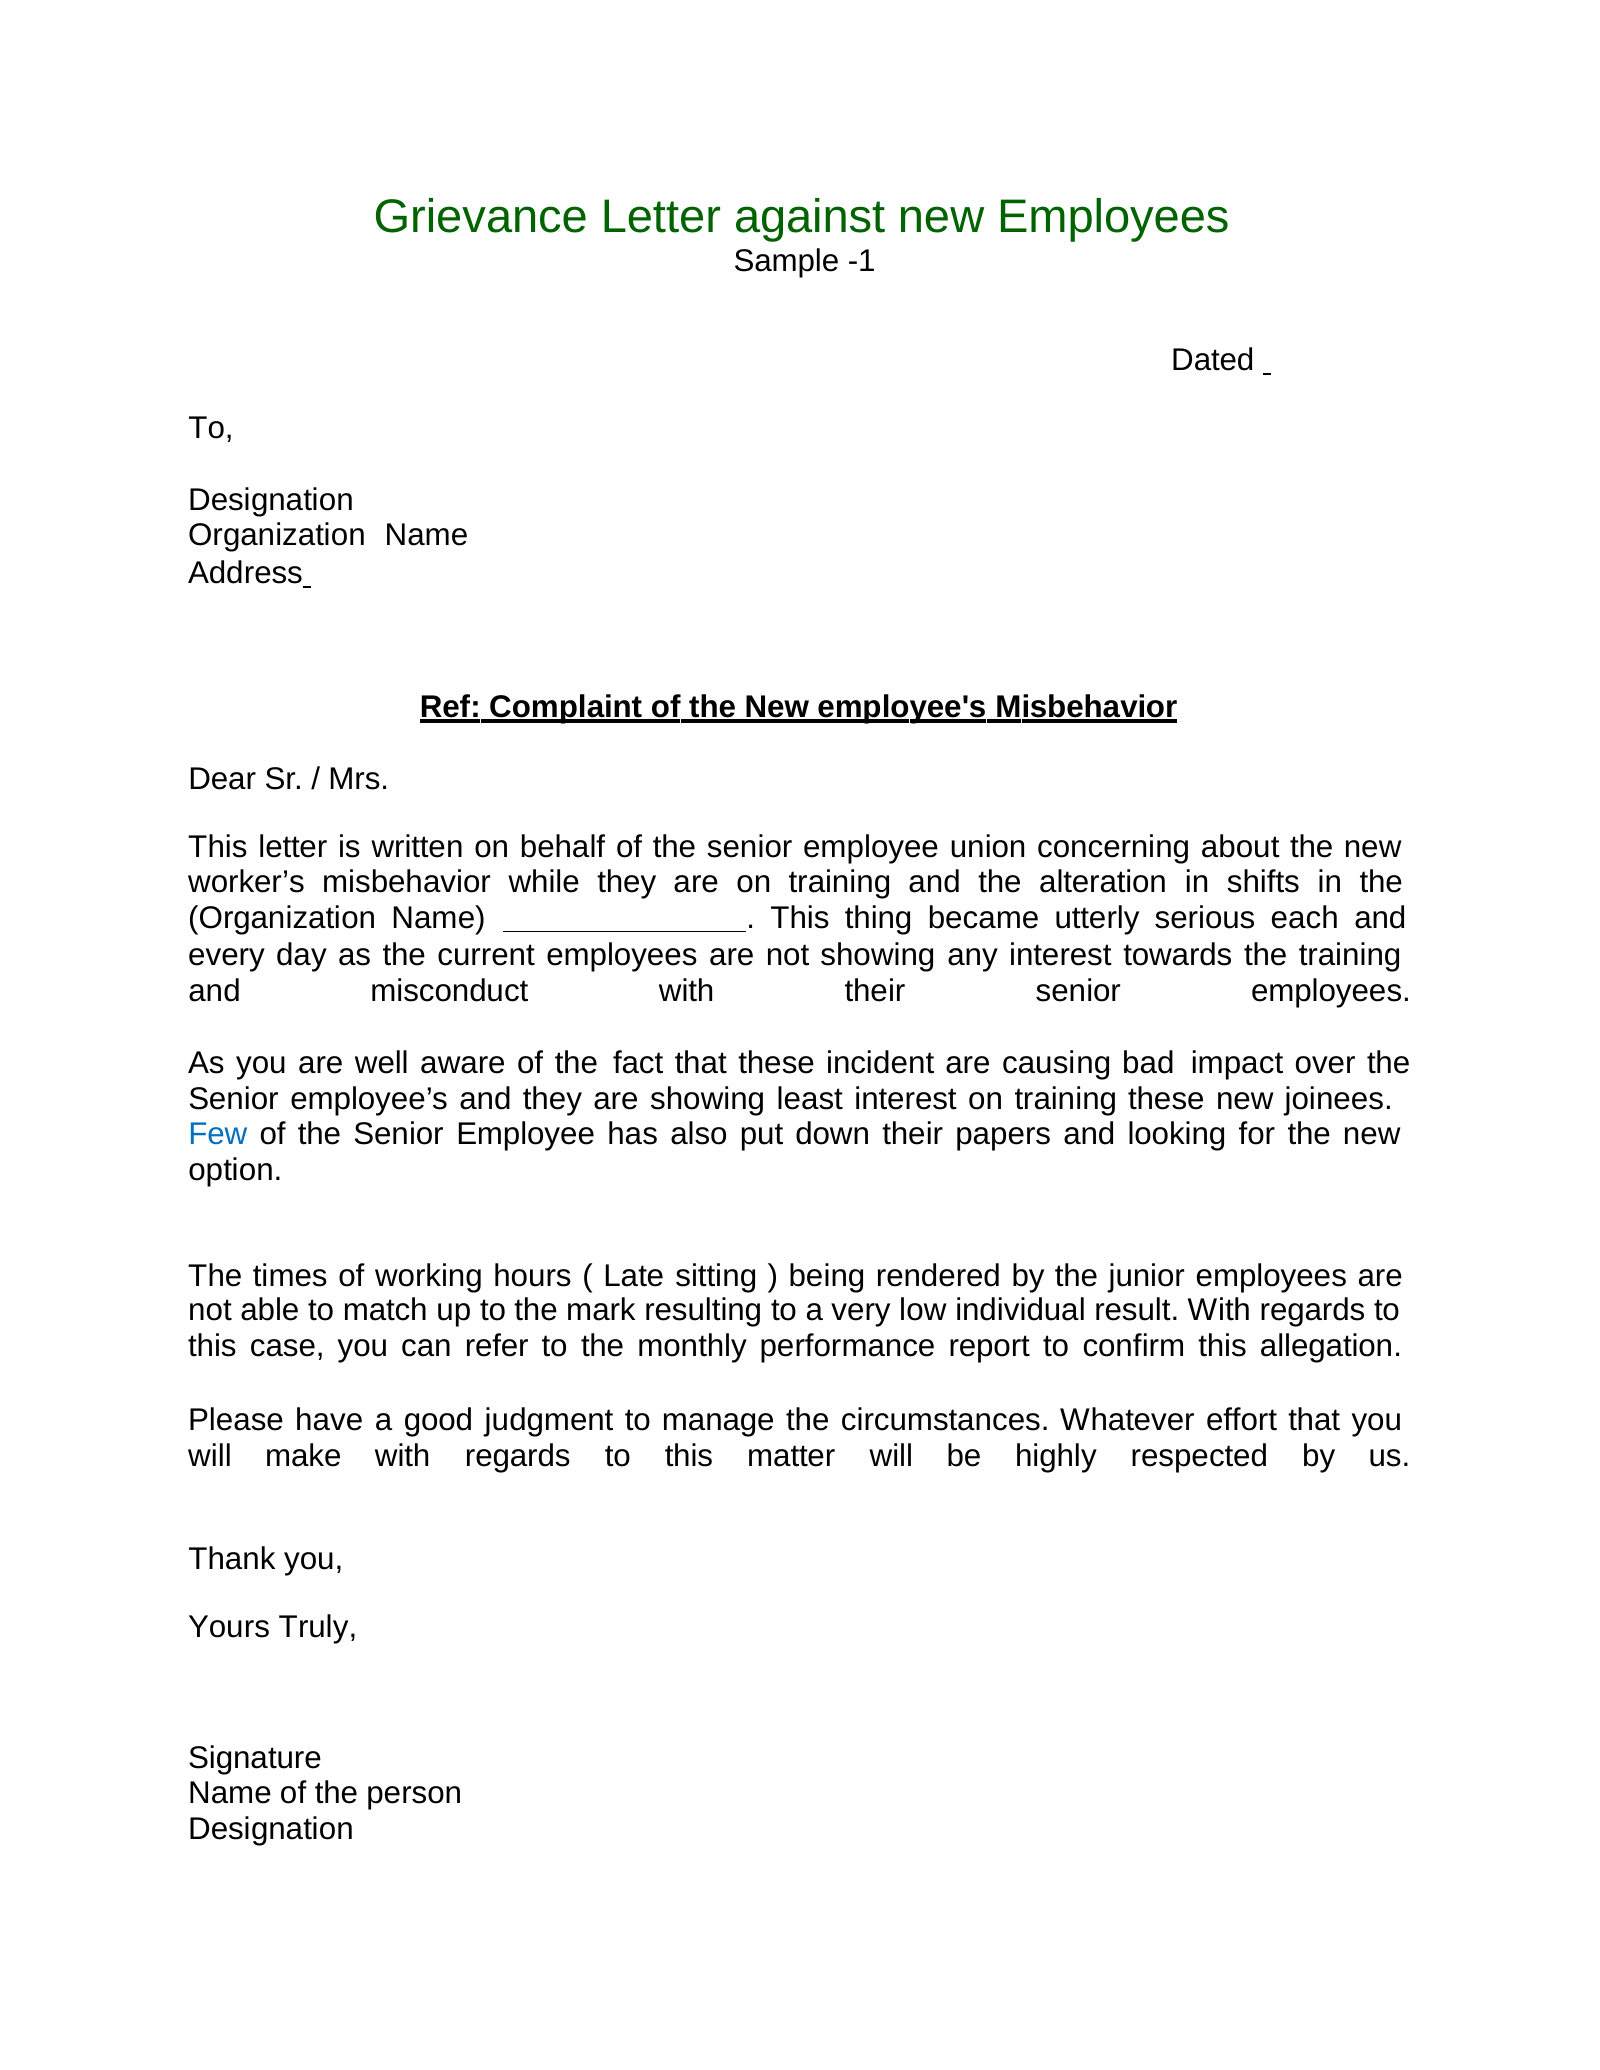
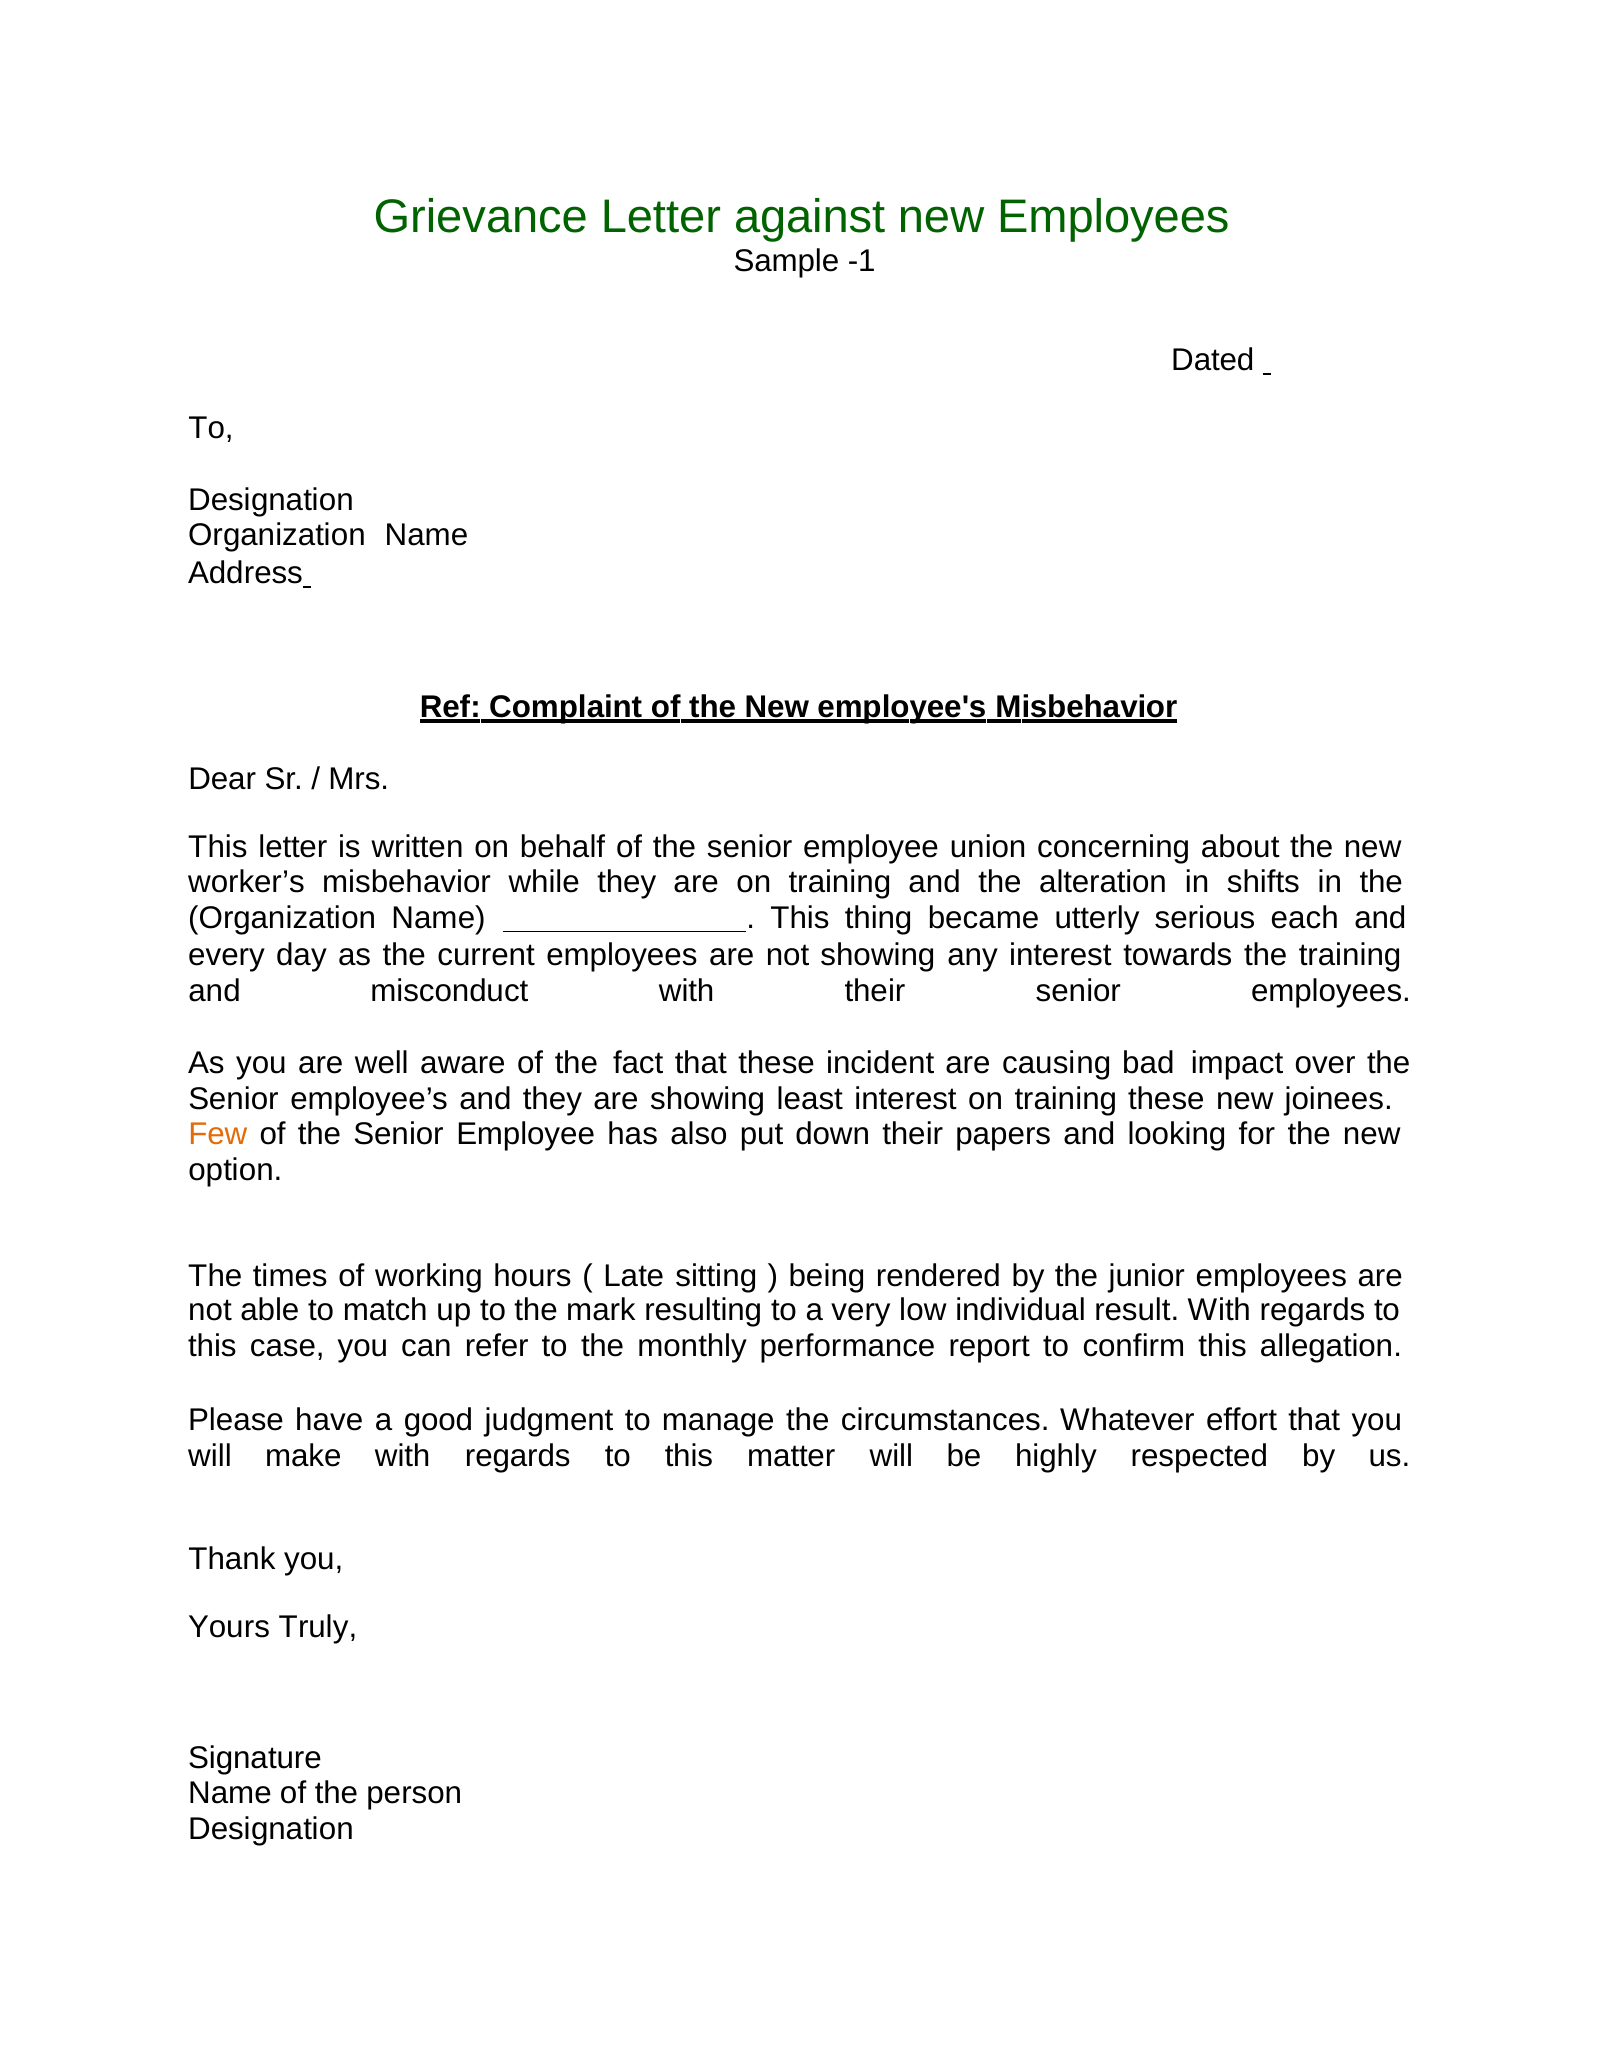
Few colour: blue -> orange
